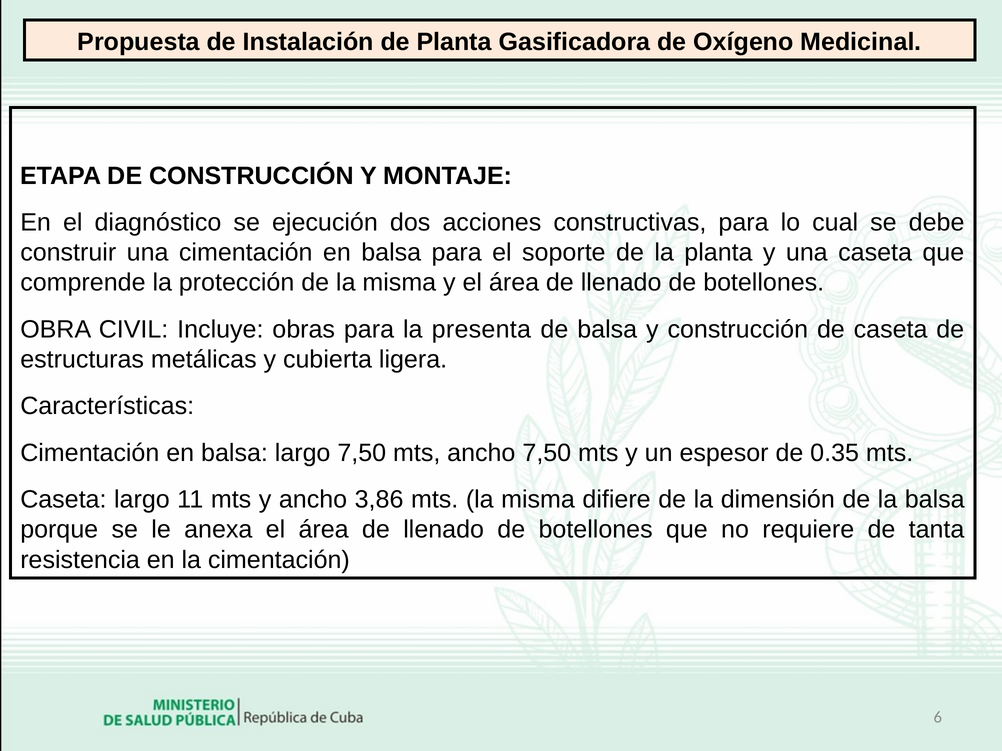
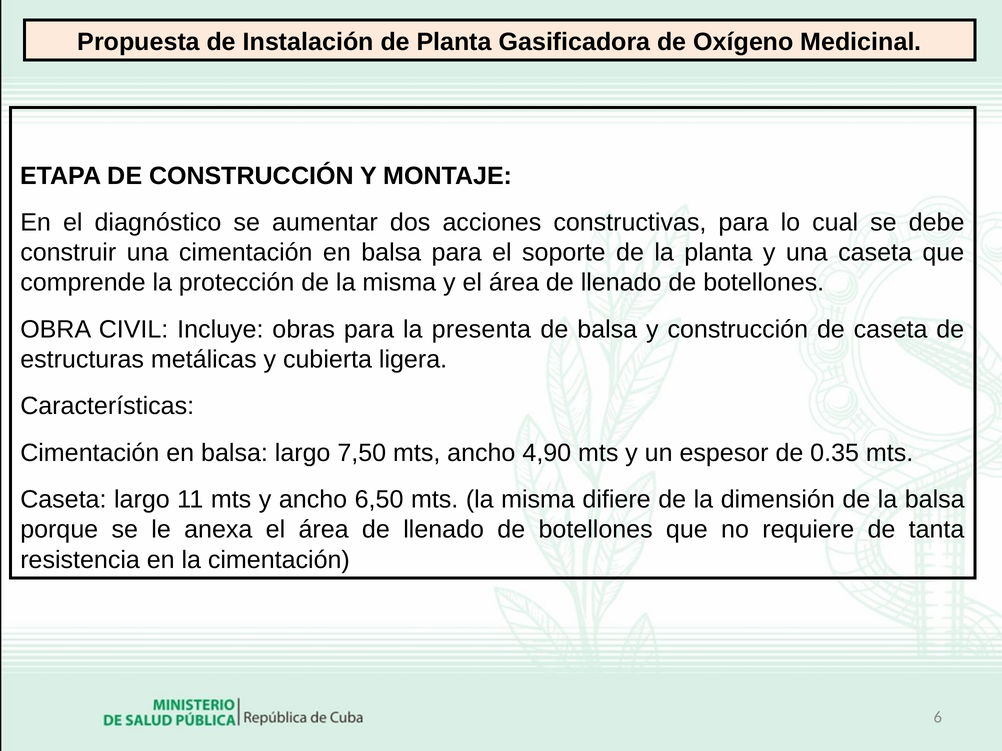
ejecución: ejecución -> aumentar
ancho 7,50: 7,50 -> 4,90
3,86: 3,86 -> 6,50
